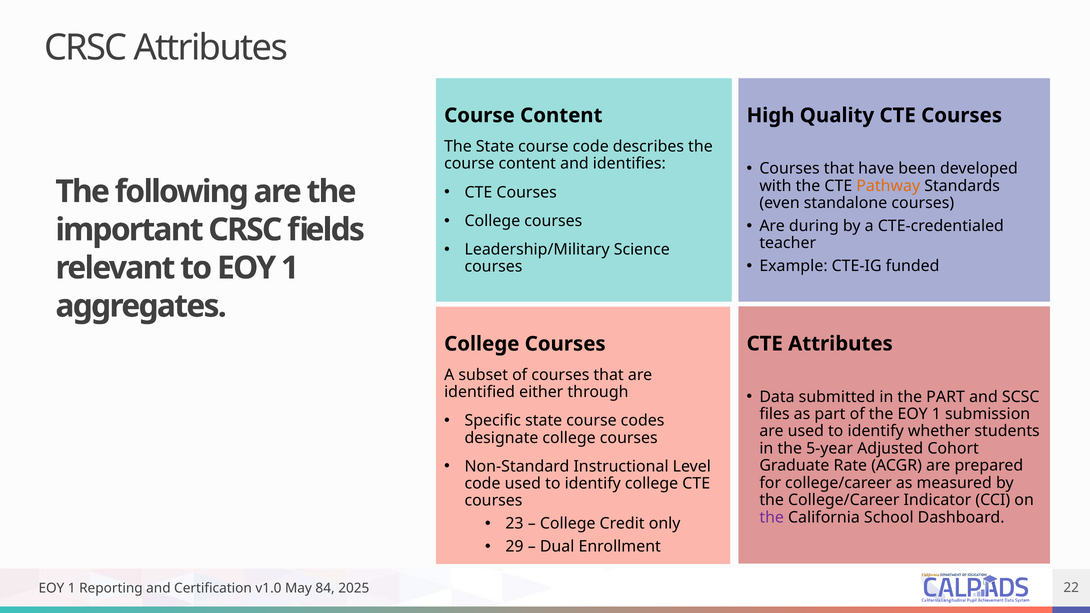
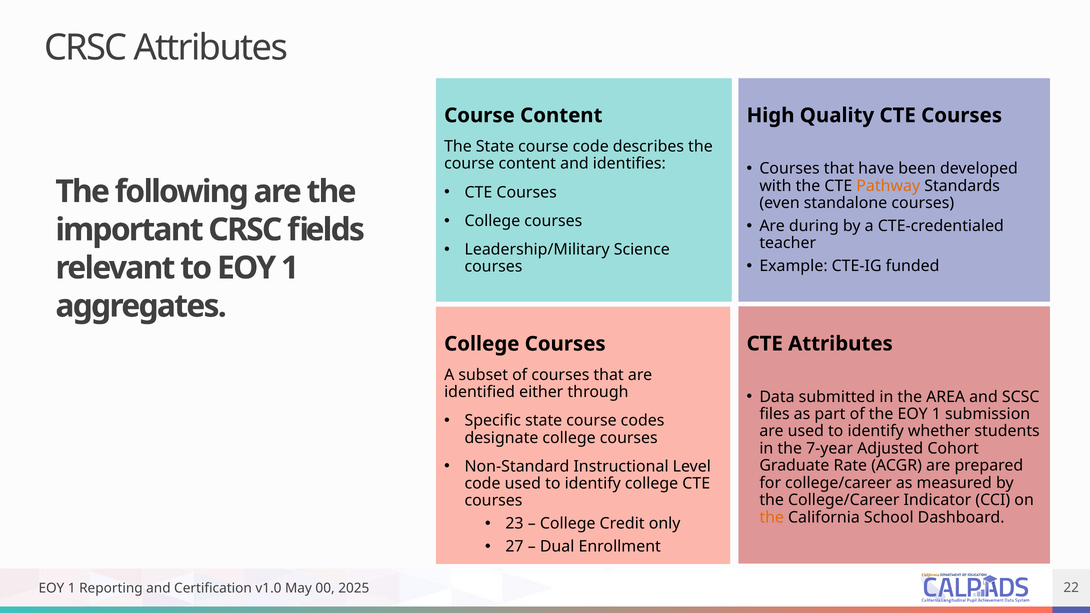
the PART: PART -> AREA
5-year: 5-year -> 7-year
the at (772, 517) colour: purple -> orange
29: 29 -> 27
84: 84 -> 00
